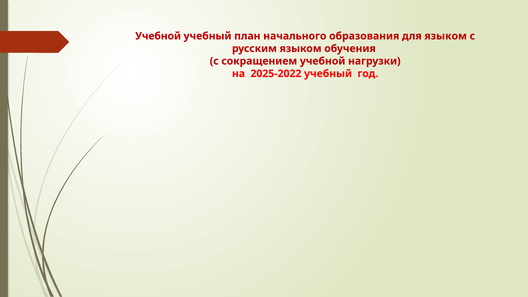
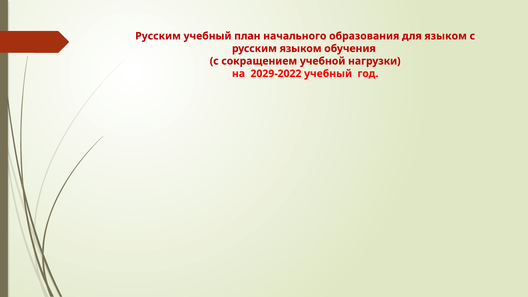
Учебной at (158, 36): Учебной -> Русским
2025-2022: 2025-2022 -> 2029-2022
